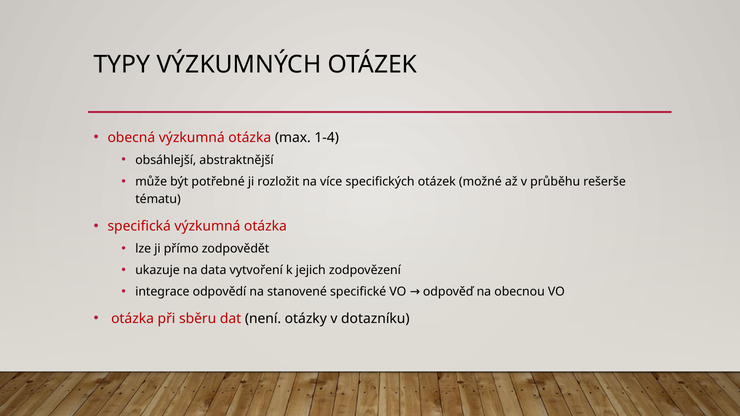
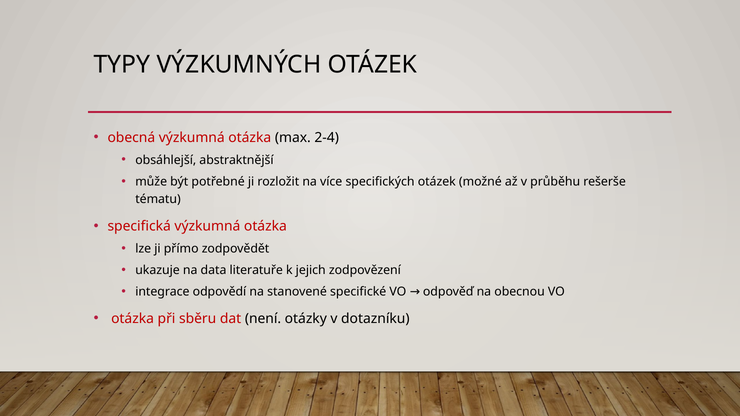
1-4: 1-4 -> 2-4
vytvoření: vytvoření -> literatuře
